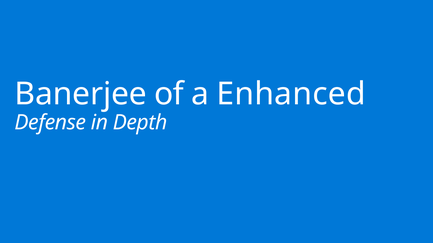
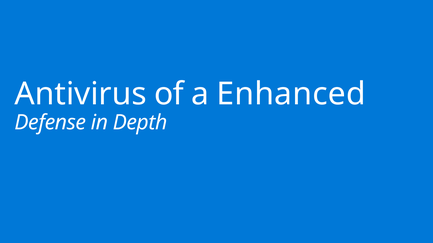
Banerjee: Banerjee -> Antivirus
